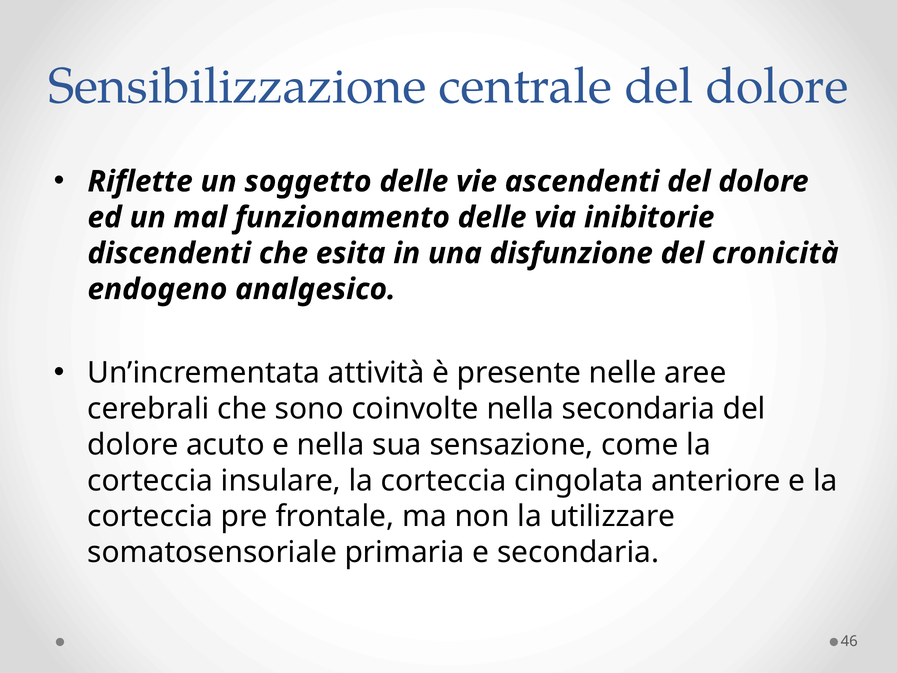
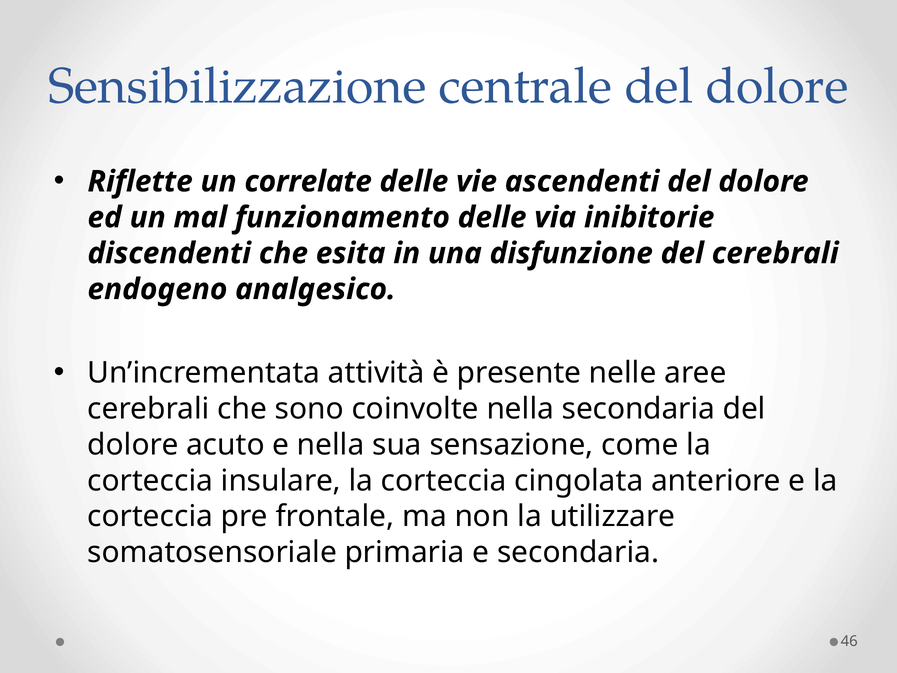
soggetto: soggetto -> correlate
del cronicità: cronicità -> cerebrali
